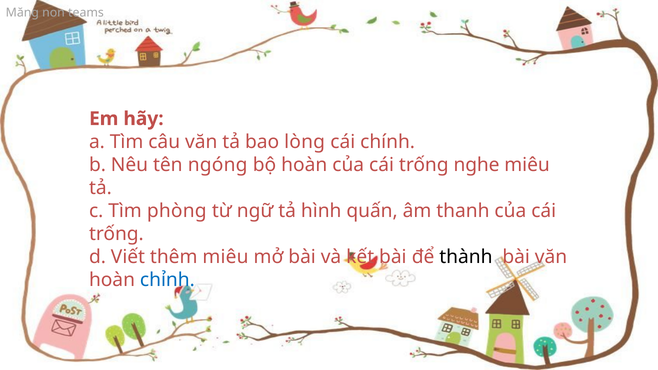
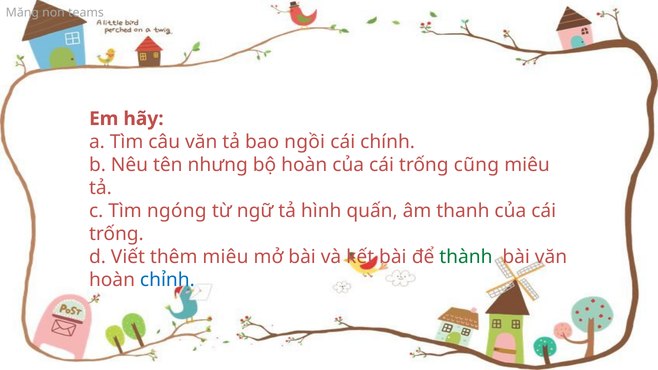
lòng: lòng -> ngồi
ngóng: ngóng -> nhưng
nghe: nghe -> cũng
phòng: phòng -> ngóng
thành colour: black -> green
